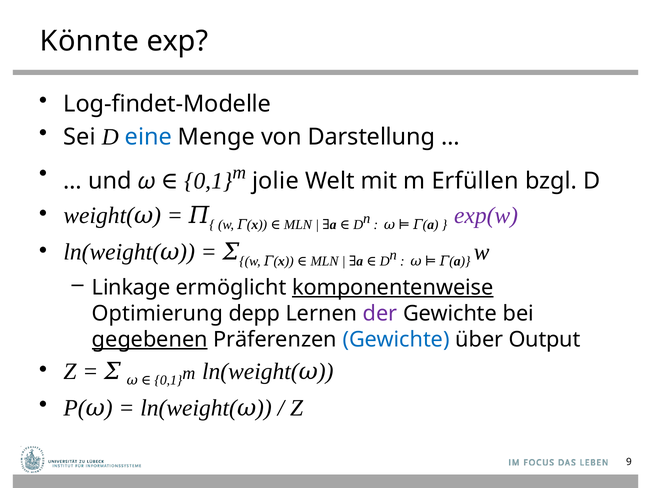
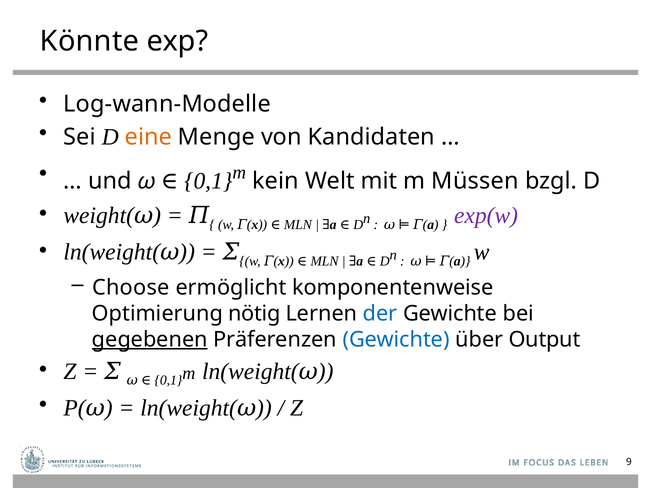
Log-findet-Modelle: Log-findet-Modelle -> Log-wann-Modelle
eine colour: blue -> orange
Darstellung: Darstellung -> Kandidaten
jolie: jolie -> kein
Erfüllen: Erfüllen -> Müssen
Linkage: Linkage -> Choose
komponentenweise underline: present -> none
depp: depp -> nötig
der colour: purple -> blue
